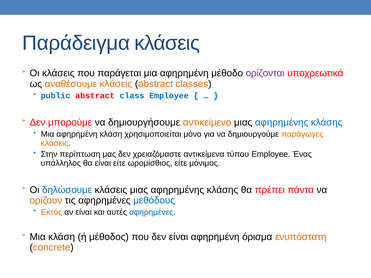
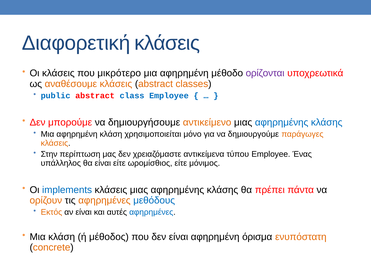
Παράδειγμα: Παράδειγμα -> Διαφορετική
παράγεται: παράγεται -> μικρότερο
δηλώσουμε: δηλώσουμε -> implements
αφηρημένες at (104, 201) colour: black -> orange
